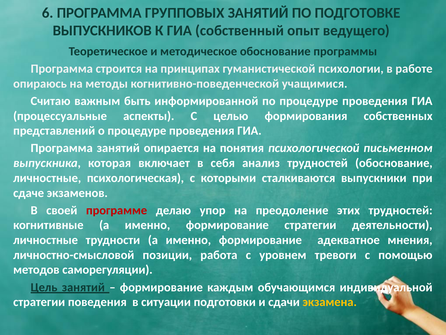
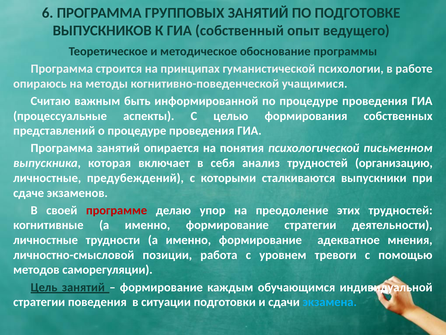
трудностей обоснование: обоснование -> организацию
психологическая: психологическая -> предубеждений
экзамена colour: yellow -> light blue
